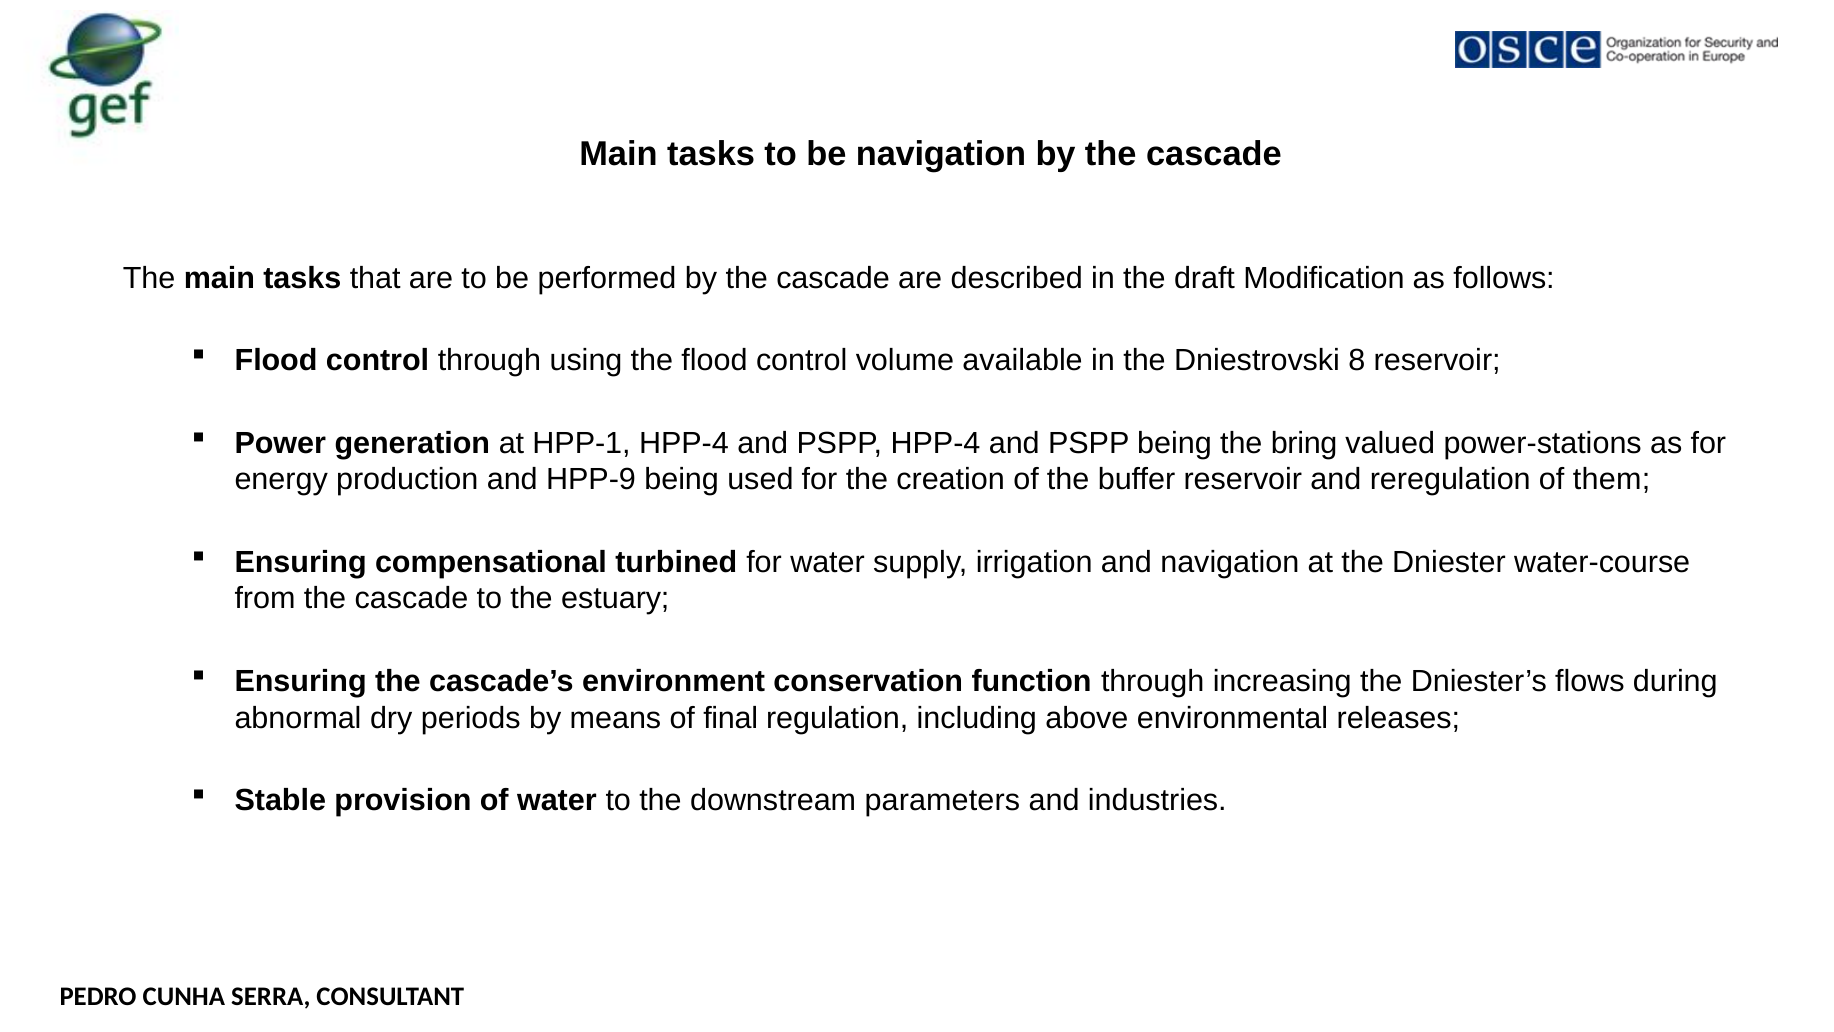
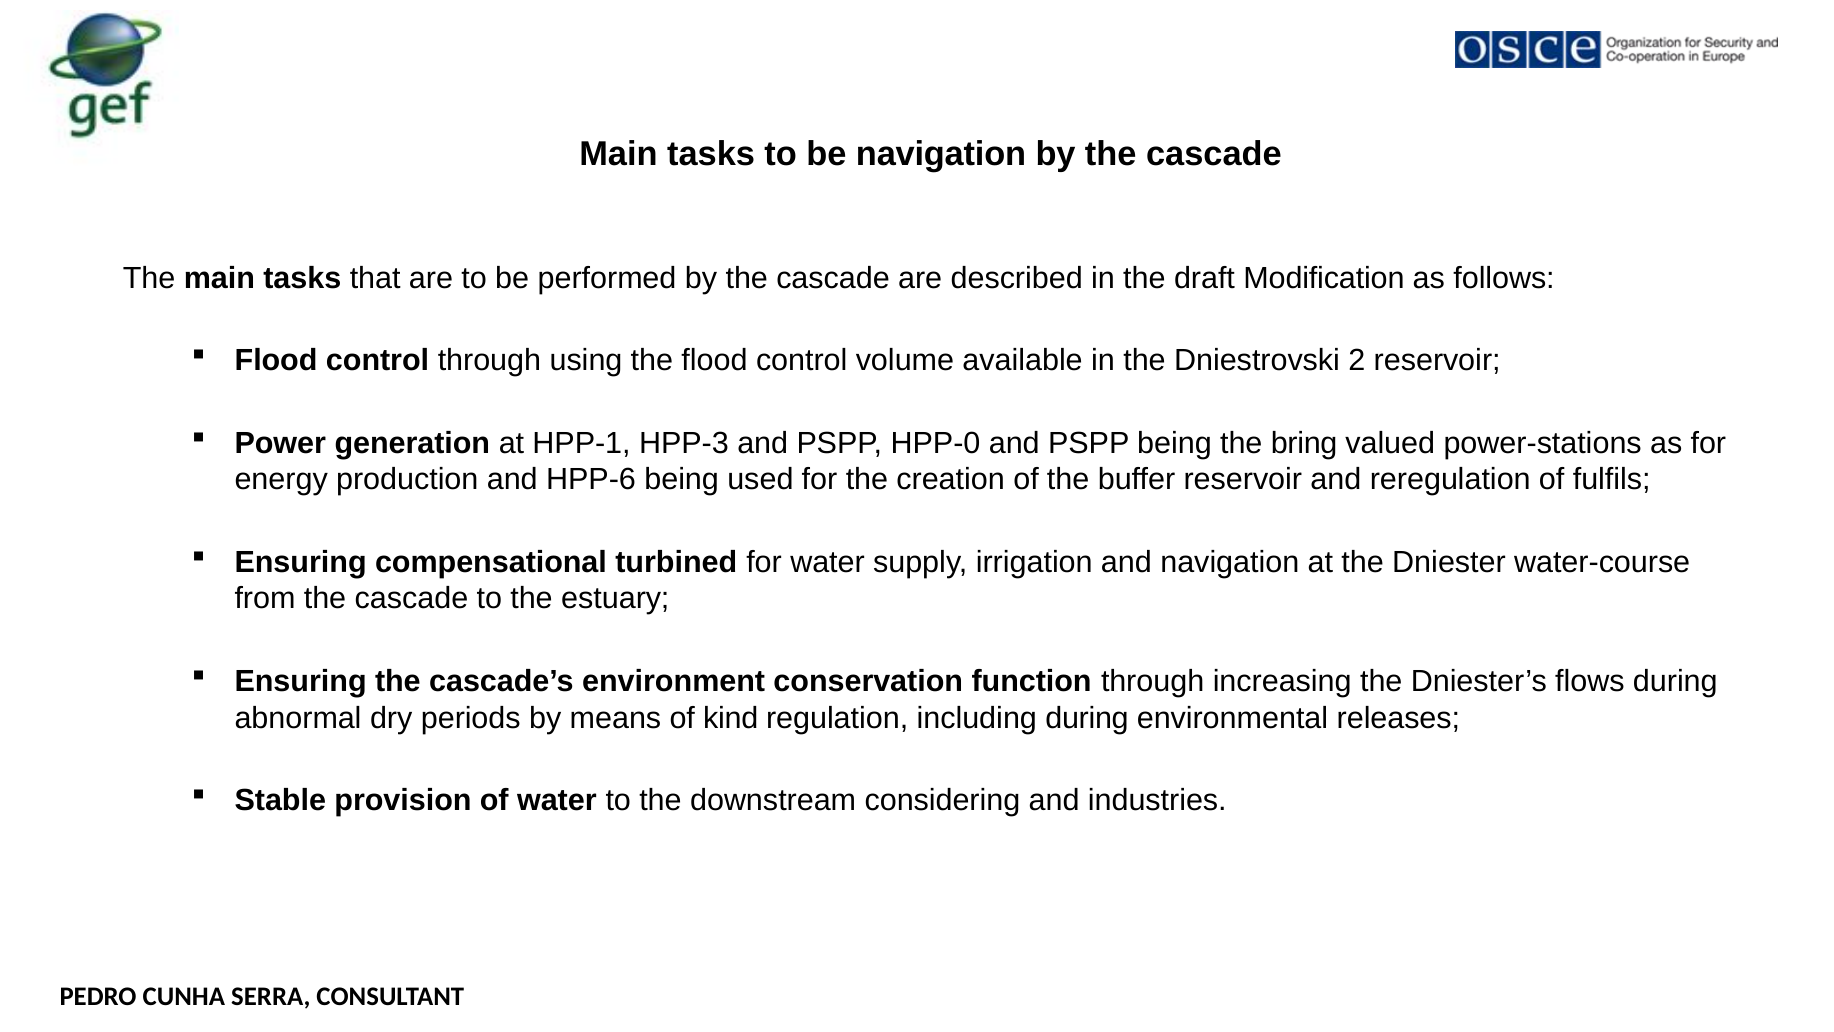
8: 8 -> 2
HPP-1 HPP-4: HPP-4 -> HPP-3
PSPP HPP-4: HPP-4 -> HPP-0
HPP-9: HPP-9 -> HPP-6
them: them -> fulfils
final: final -> kind
including above: above -> during
parameters: parameters -> considering
